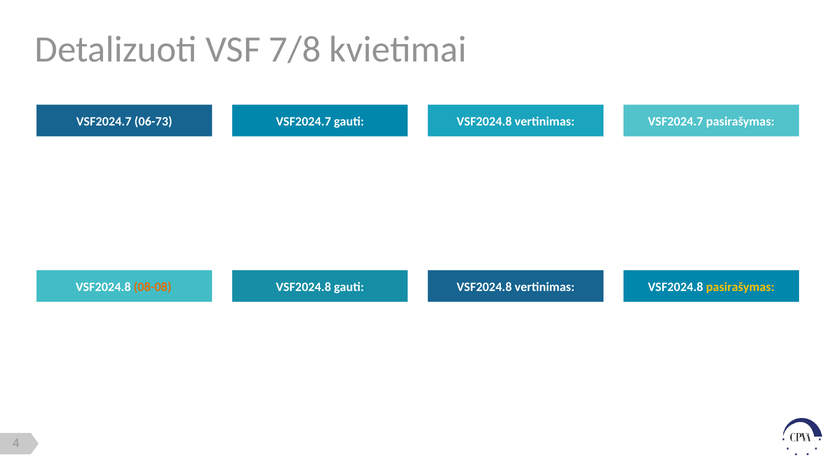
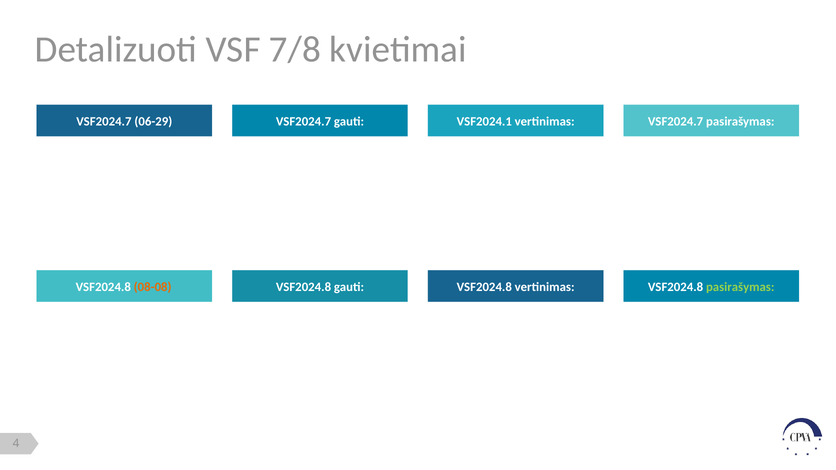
06-73: 06-73 -> 06-29
VSF2024.7 gauti VSF2024.8: VSF2024.8 -> VSF2024.1
pasirašymas at (740, 287) colour: yellow -> light green
